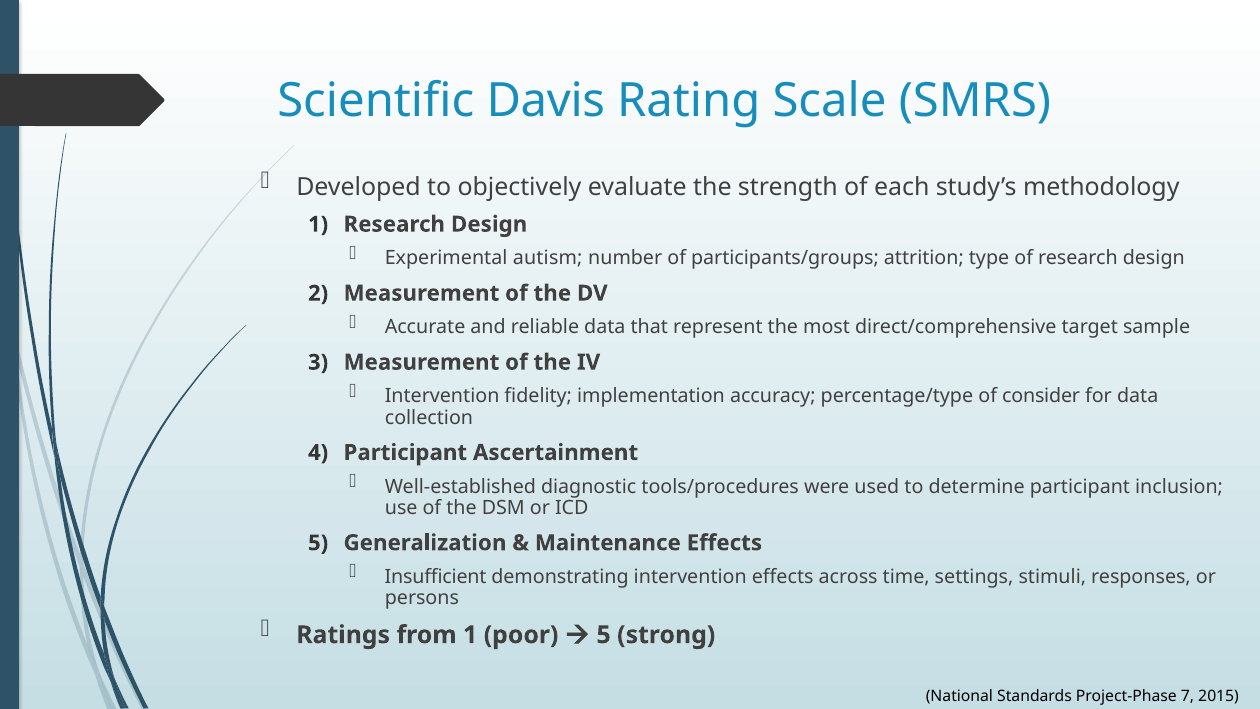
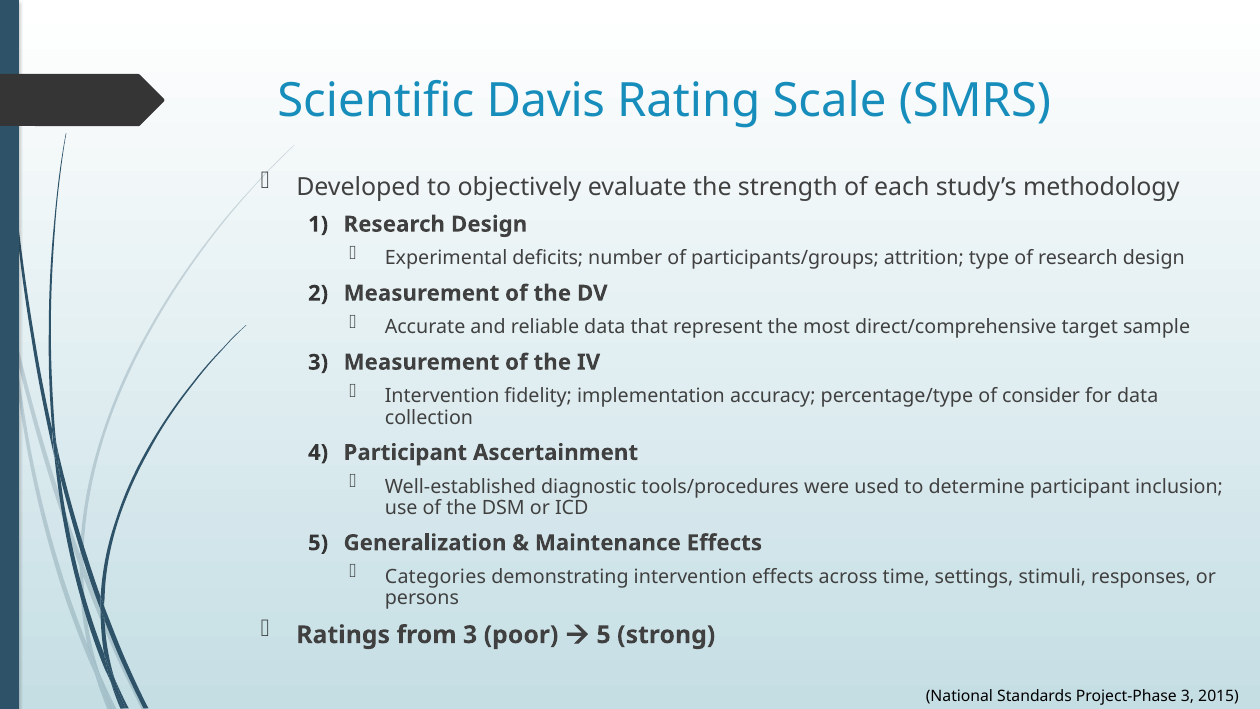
autism: autism -> deficits
Insufficient: Insufficient -> Categories
from 1: 1 -> 3
Project-Phase 7: 7 -> 3
